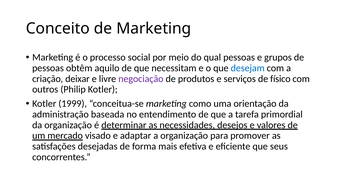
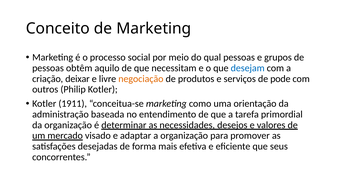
negociação colour: purple -> orange
físico: físico -> pode
1999: 1999 -> 1911
